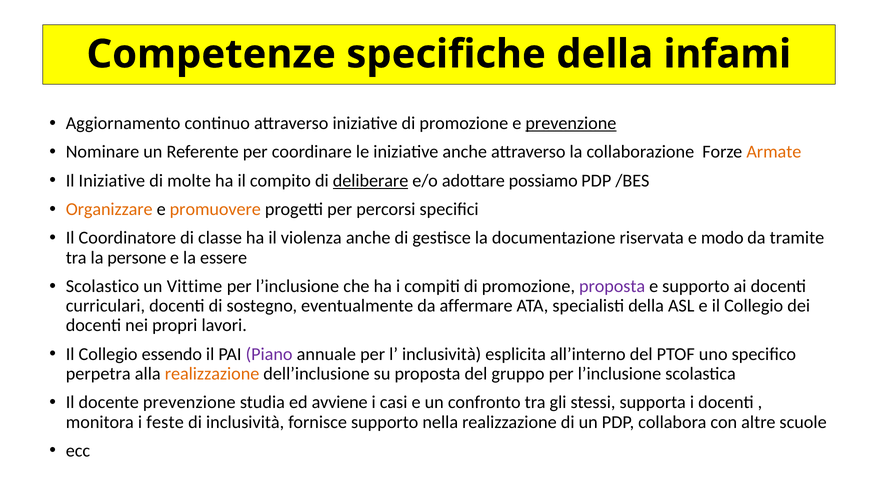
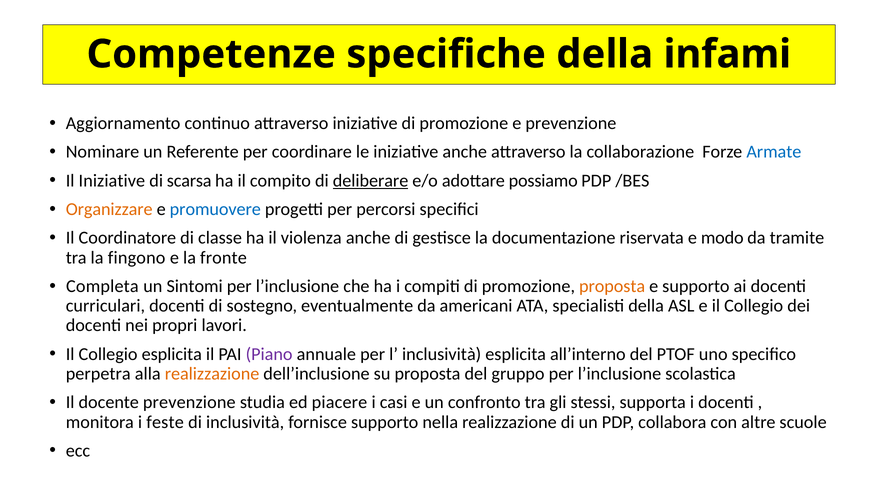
prevenzione at (571, 123) underline: present -> none
Armate colour: orange -> blue
molte: molte -> scarsa
promuovere colour: orange -> blue
persone: persone -> fingono
essere: essere -> fronte
Scolastico: Scolastico -> Completa
Vittime: Vittime -> Sintomi
proposta at (612, 287) colour: purple -> orange
affermare: affermare -> americani
Collegio essendo: essendo -> esplicita
avviene: avviene -> piacere
